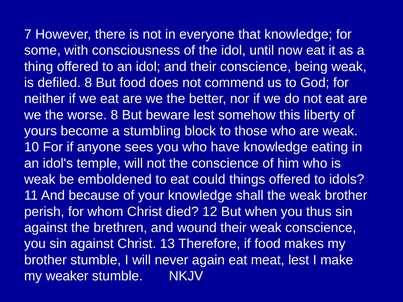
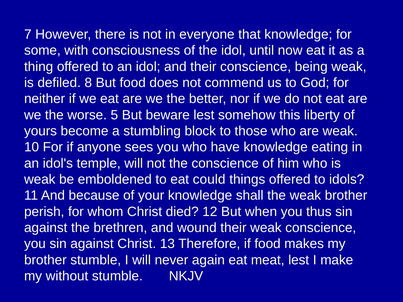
worse 8: 8 -> 5
weaker: weaker -> without
